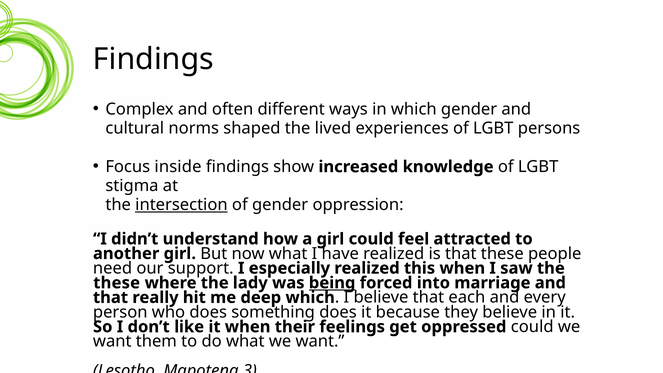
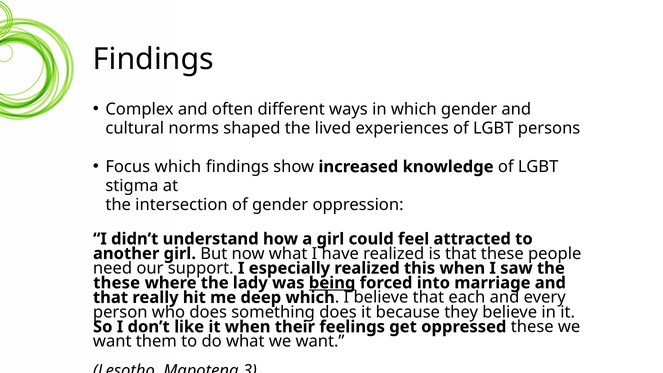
Focus inside: inside -> which
intersection underline: present -> none
oppressed could: could -> these
